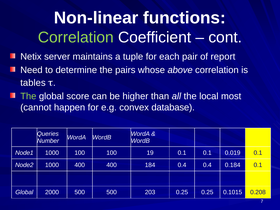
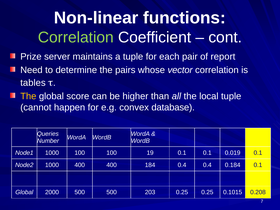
Netix: Netix -> Prize
above: above -> vector
The at (28, 96) colour: light green -> yellow
local most: most -> tuple
